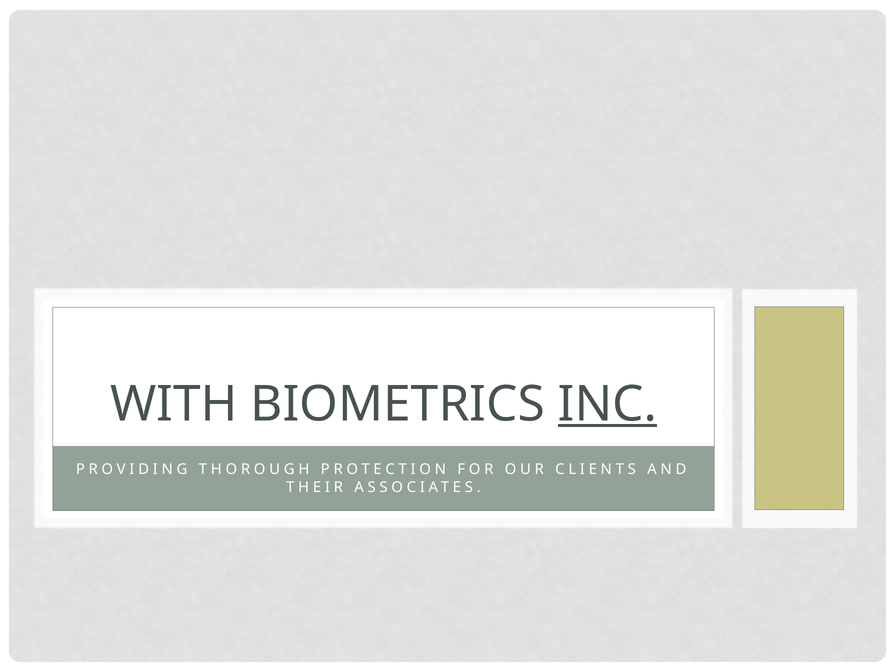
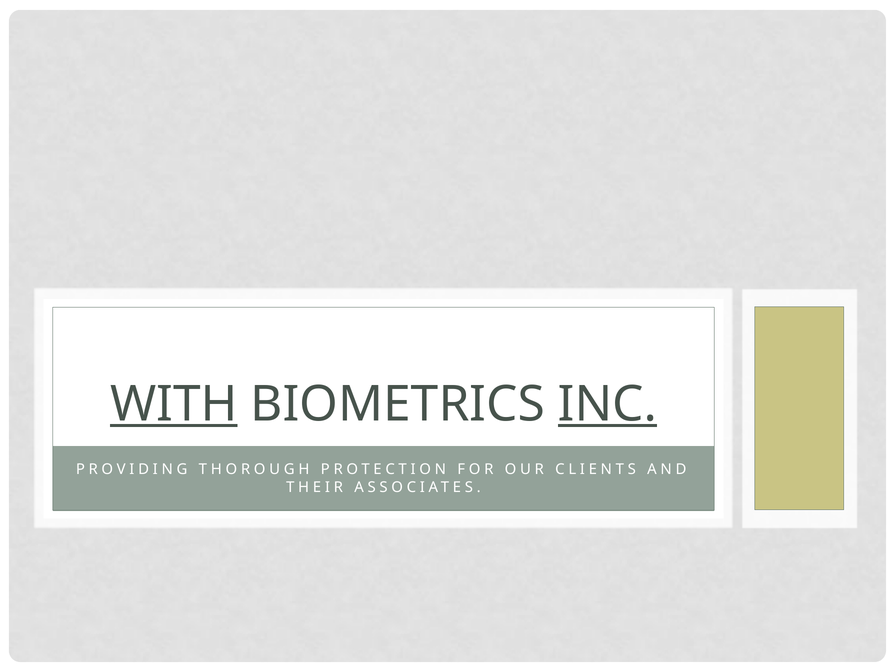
WITH underline: none -> present
